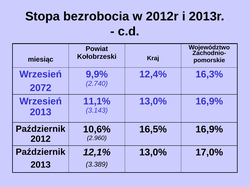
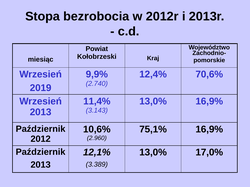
16,3%: 16,3% -> 70,6%
2072: 2072 -> 2019
11,1%: 11,1% -> 11,4%
16,5%: 16,5% -> 75,1%
